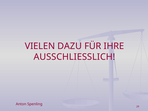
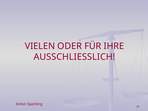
DAZU: DAZU -> ODER
